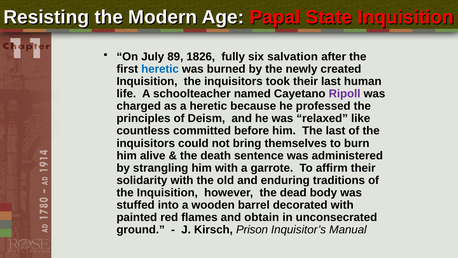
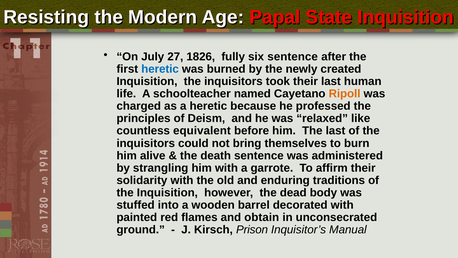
89: 89 -> 27
six salvation: salvation -> sentence
Ripoll colour: purple -> orange
committed: committed -> equivalent
